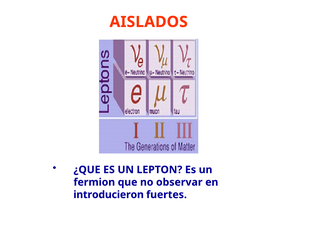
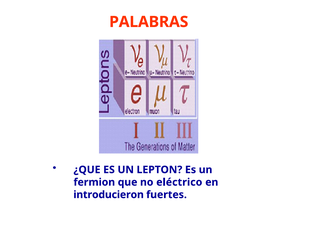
AISLADOS: AISLADOS -> PALABRAS
observar: observar -> eléctrico
